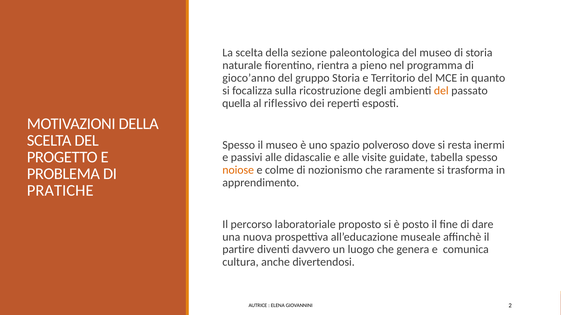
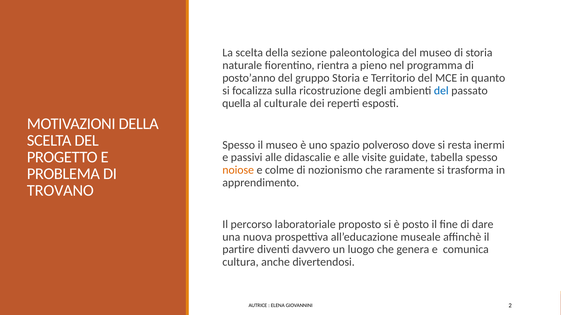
gioco’anno: gioco’anno -> posto’anno
del at (441, 91) colour: orange -> blue
riflessivo: riflessivo -> culturale
PRATICHE: PRATICHE -> TROVANO
